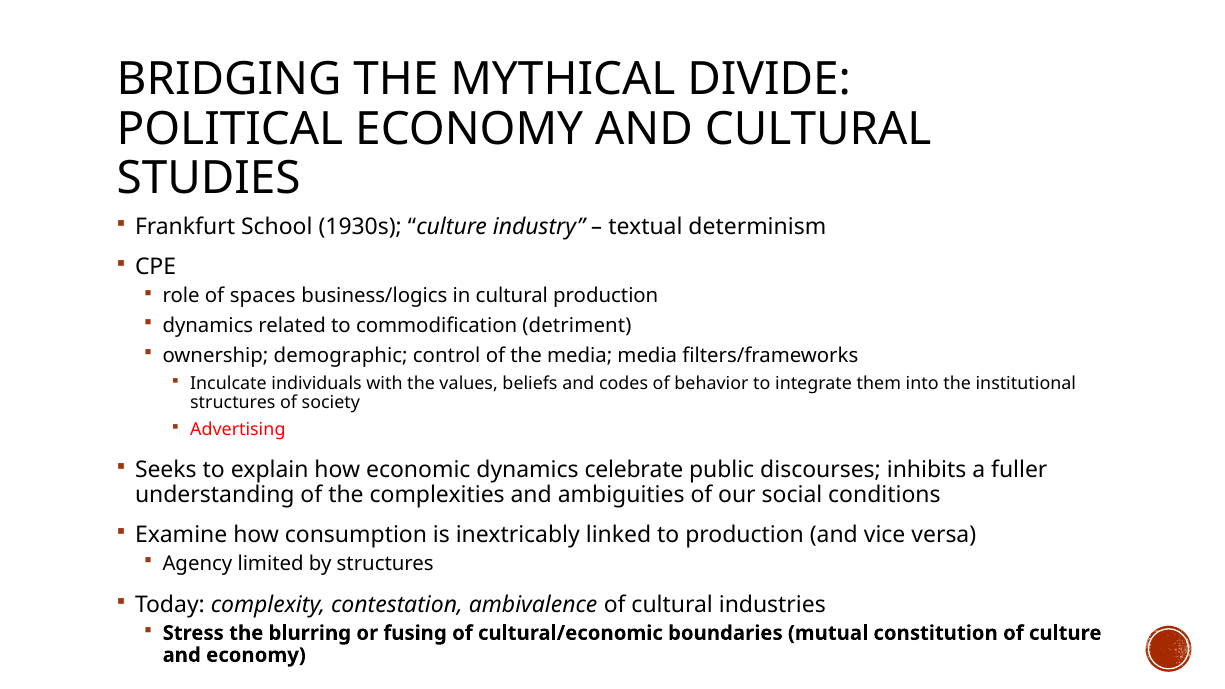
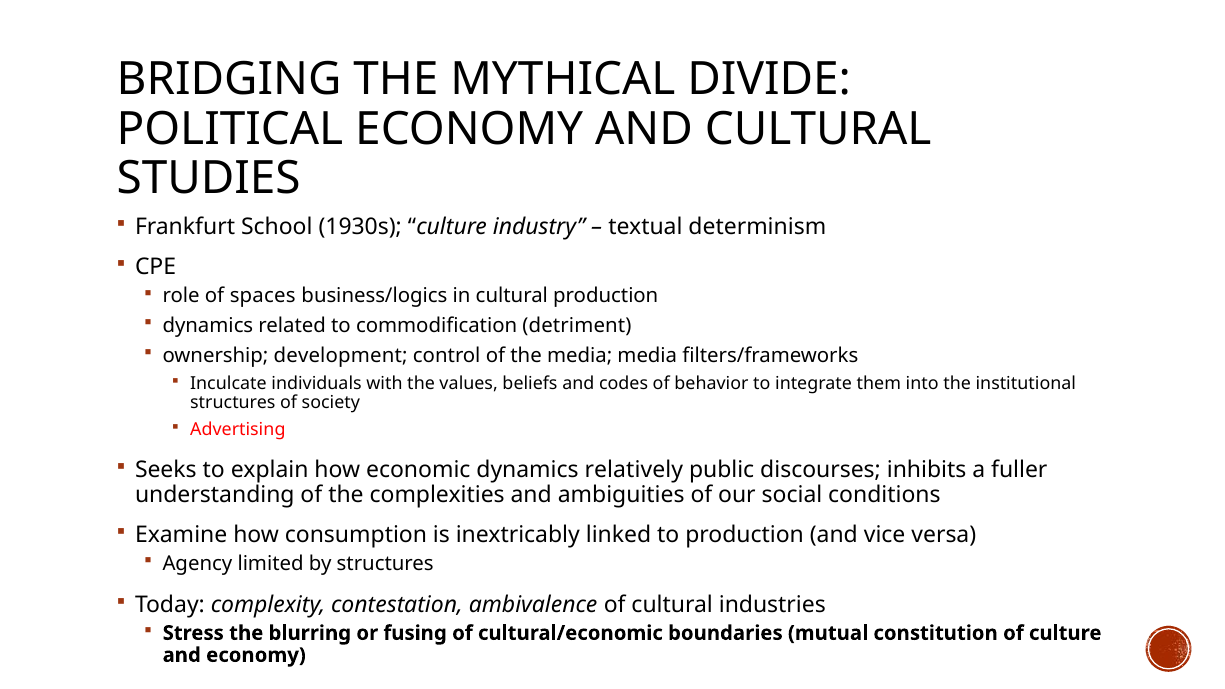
demographic: demographic -> development
celebrate: celebrate -> relatively
